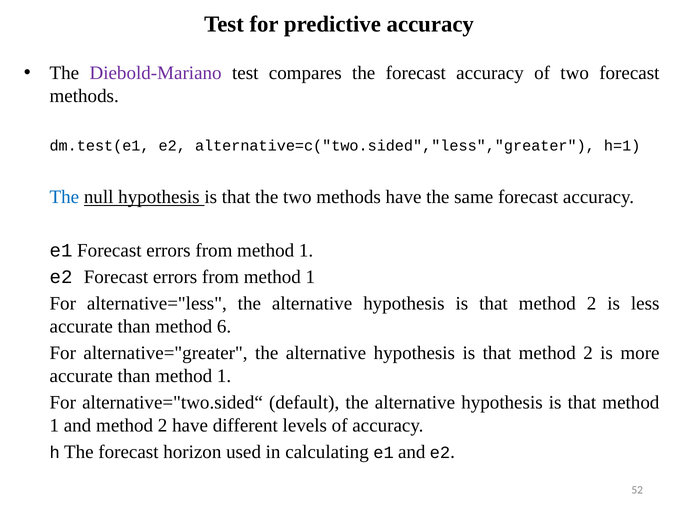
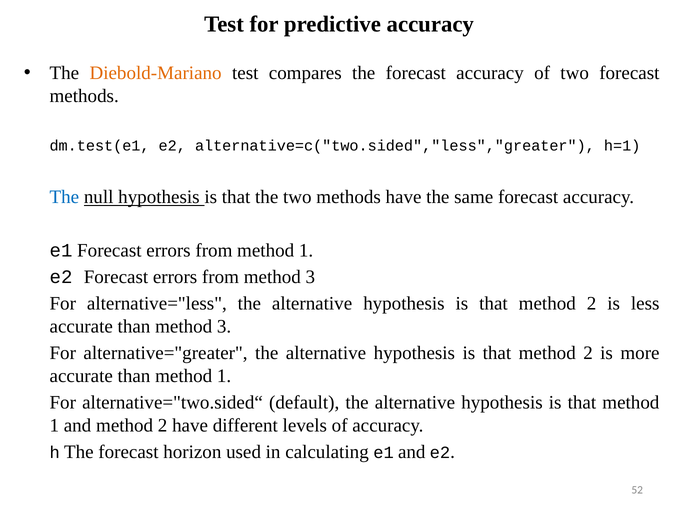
Diebold-Mariano colour: purple -> orange
1 at (310, 277): 1 -> 3
than method 6: 6 -> 3
